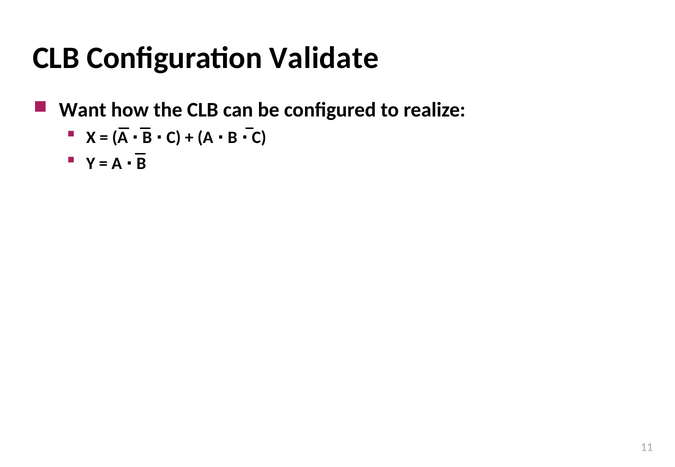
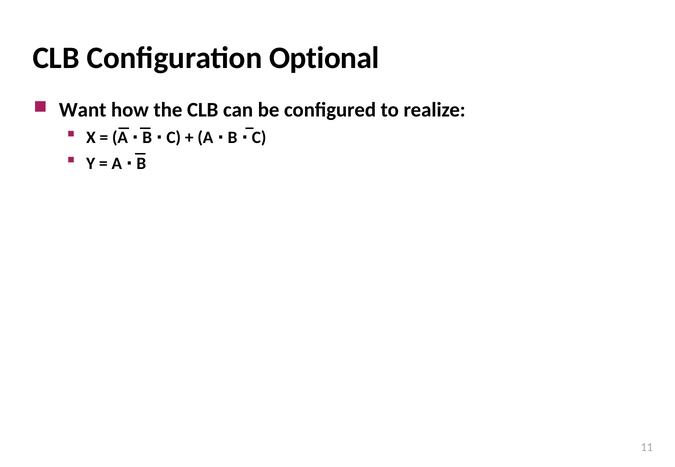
Validate: Validate -> Optional
